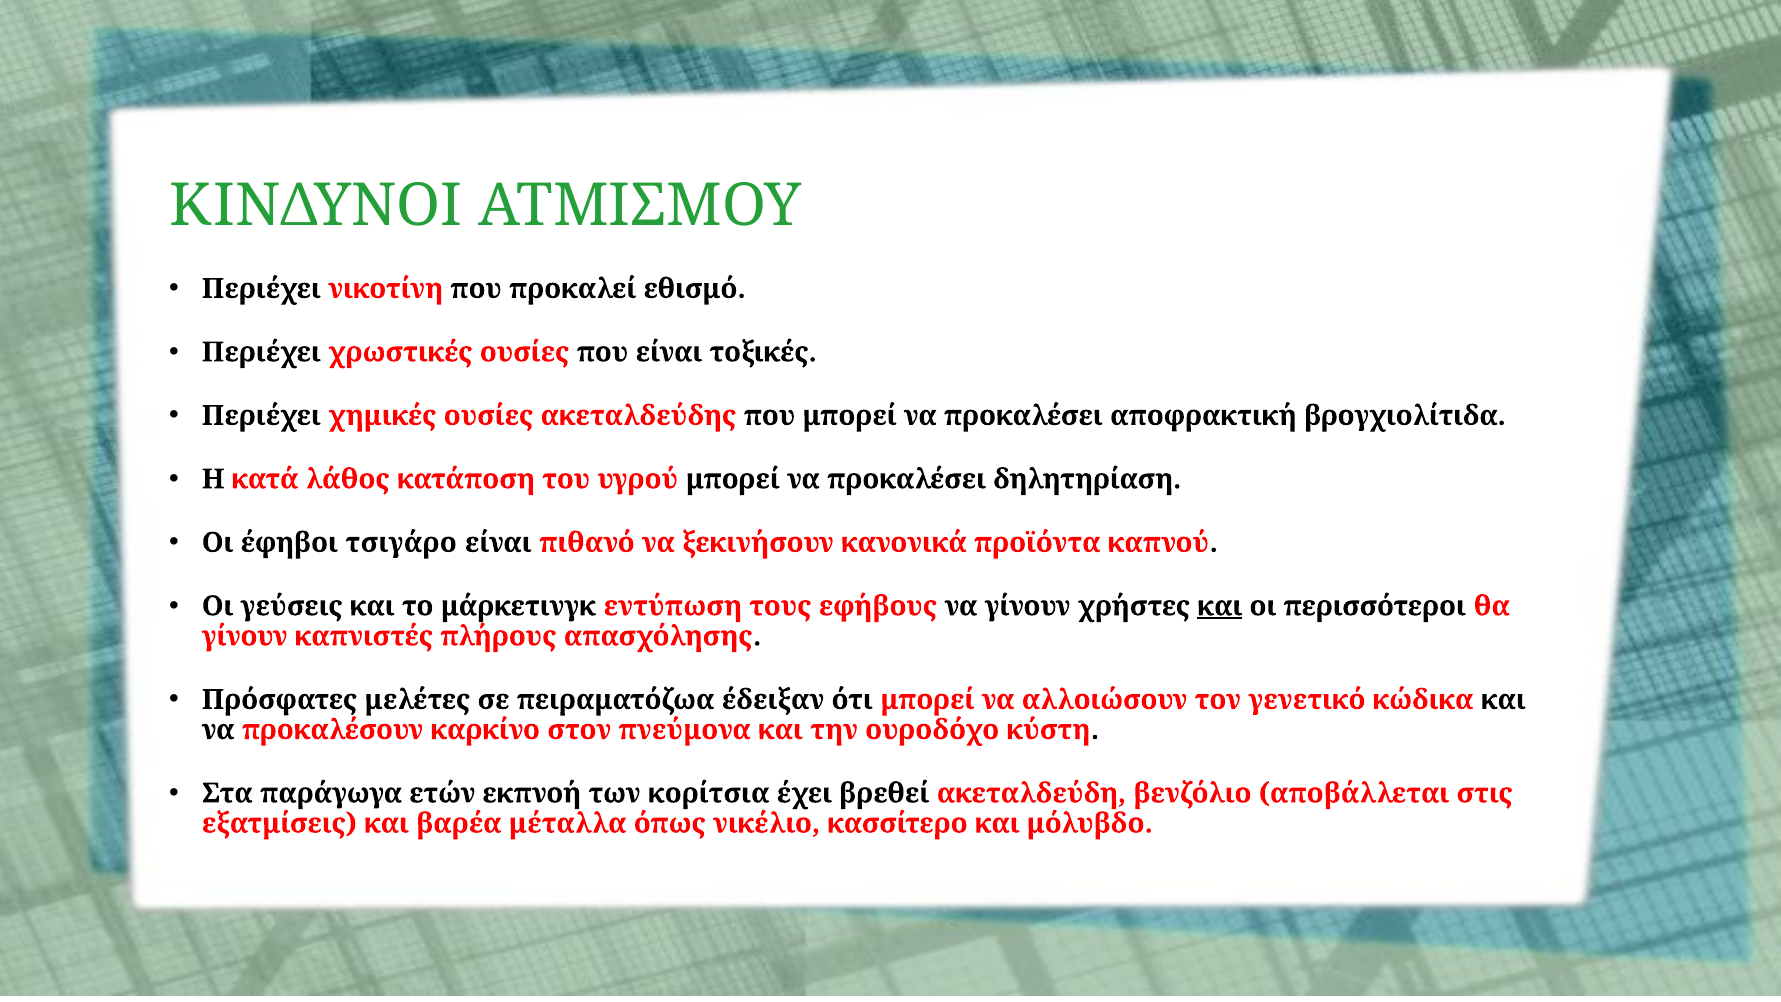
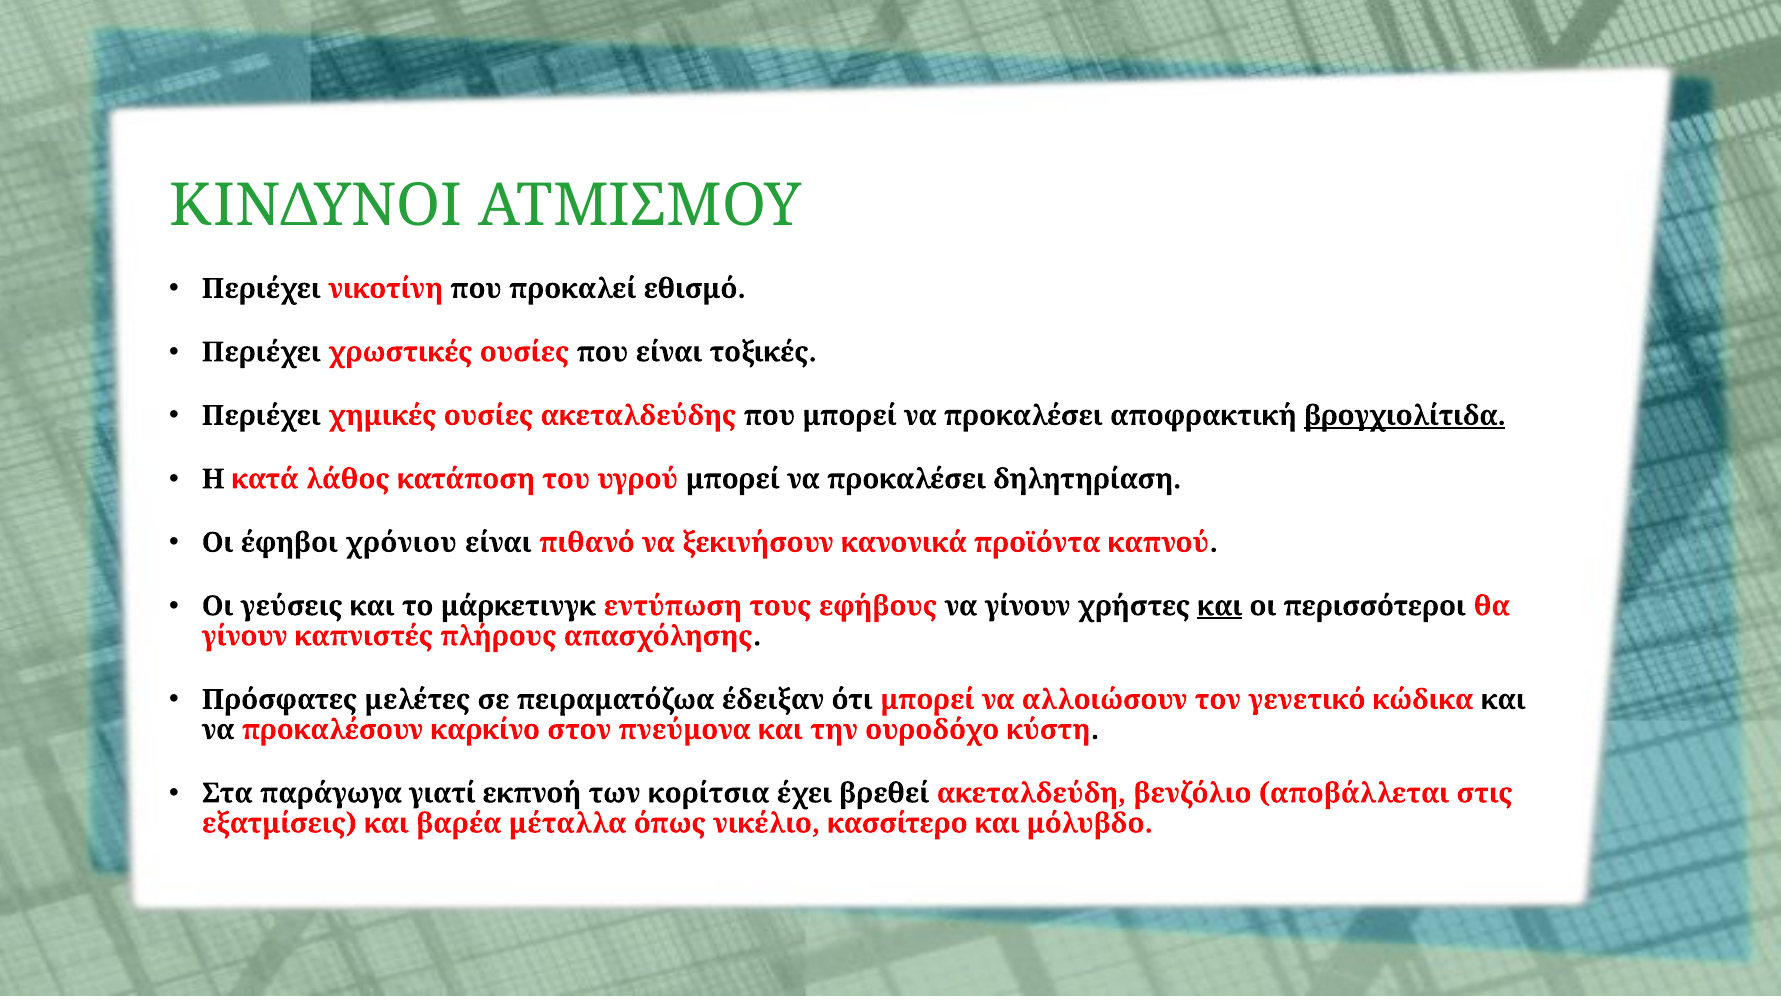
βρογχιολίτιδα underline: none -> present
τσιγάρο: τσιγάρο -> χρόνιου
ετών: ετών -> γιατί
